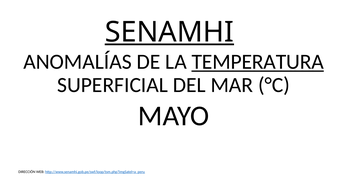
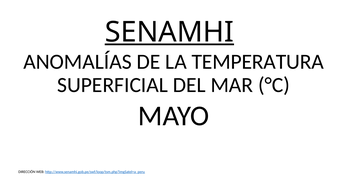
TEMPERATURA underline: present -> none
